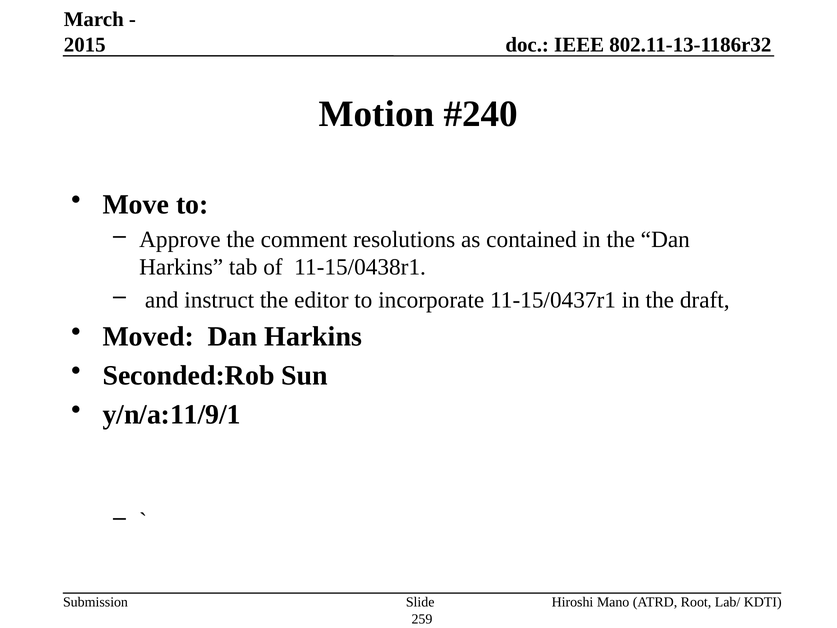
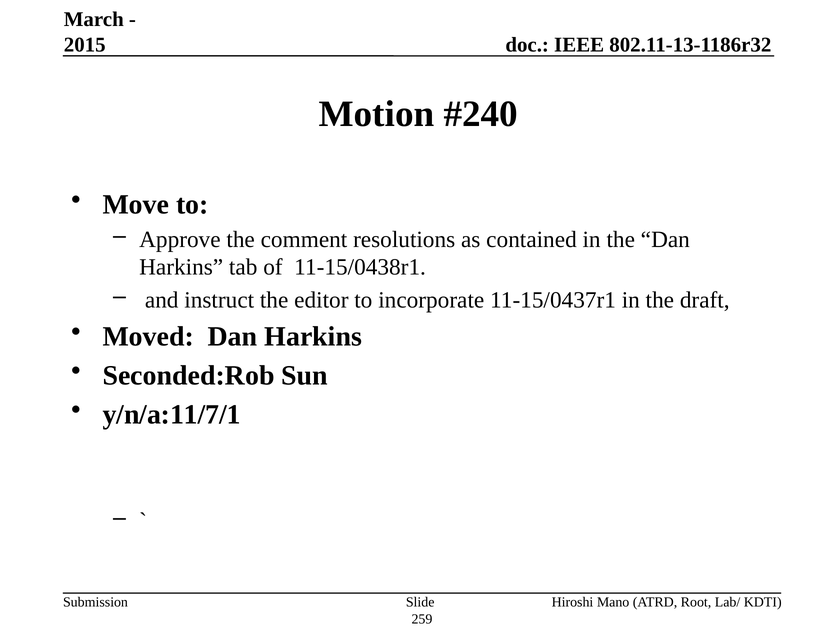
y/n/a:11/9/1: y/n/a:11/9/1 -> y/n/a:11/7/1
